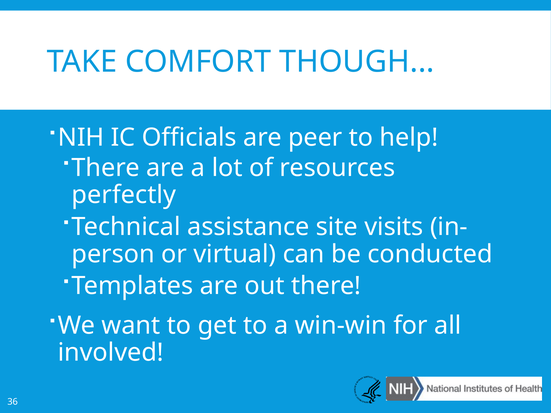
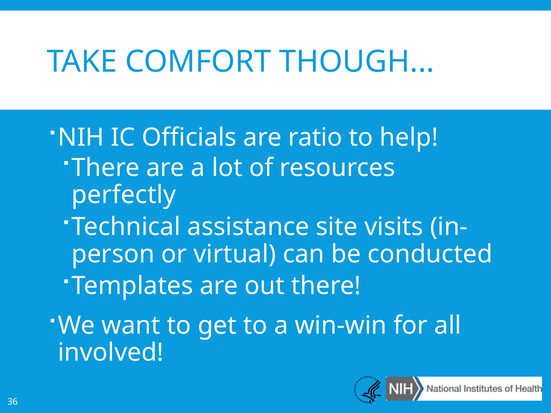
peer: peer -> ratio
